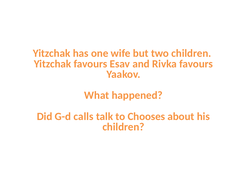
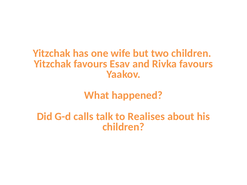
Chooses: Chooses -> Realises
